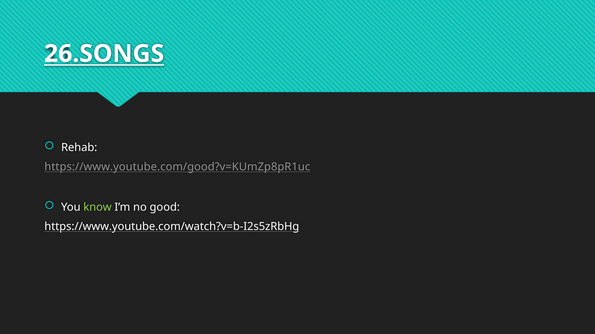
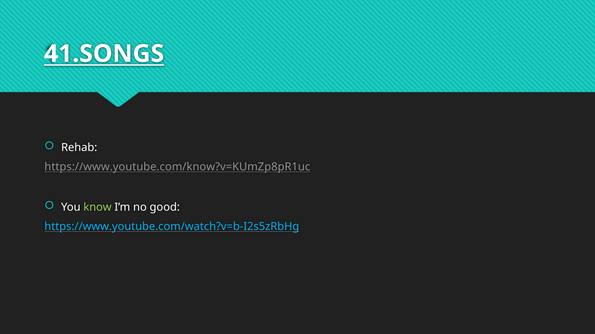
26.SONGS: 26.SONGS -> 41.SONGS
https://www.youtube.com/good?v=KUmZp8pR1uc: https://www.youtube.com/good?v=KUmZp8pR1uc -> https://www.youtube.com/know?v=KUmZp8pR1uc
https://www.youtube.com/watch?v=b-I2s5zRbHg colour: white -> light blue
